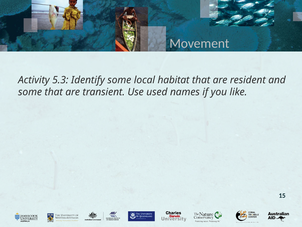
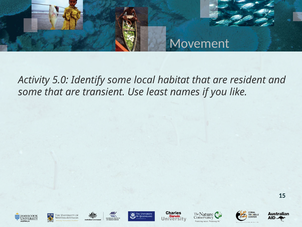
5.3: 5.3 -> 5.0
used: used -> least
